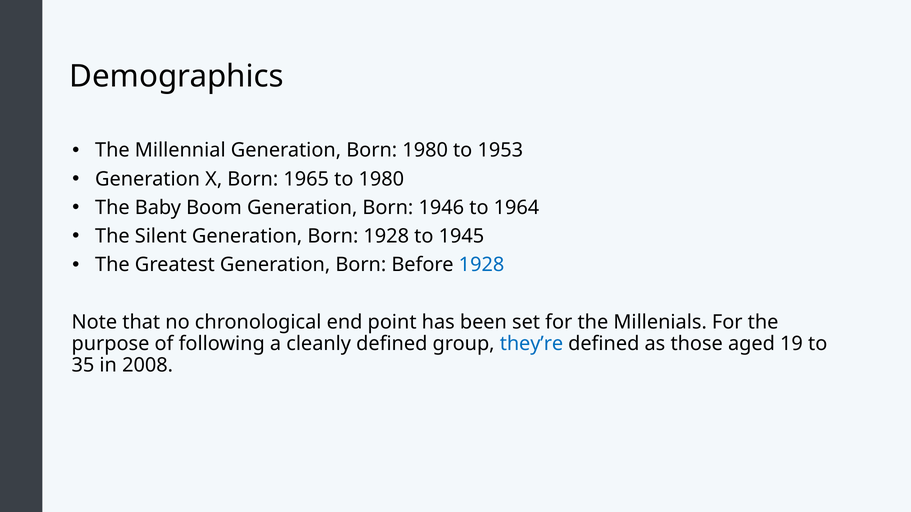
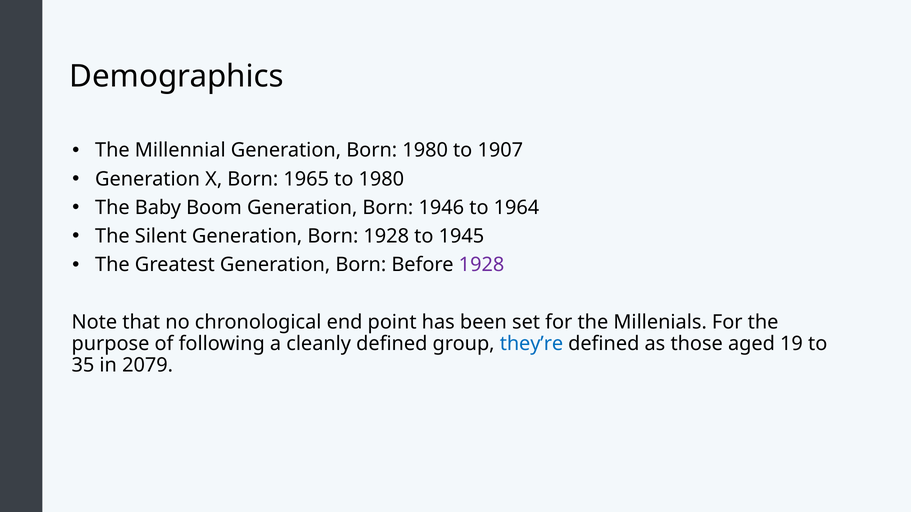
1953: 1953 -> 1907
1928 at (482, 265) colour: blue -> purple
2008: 2008 -> 2079
